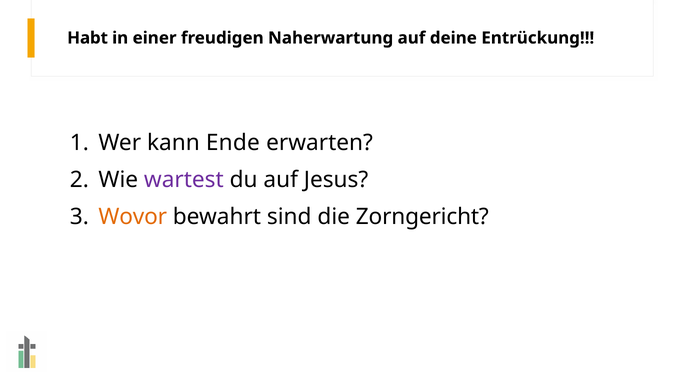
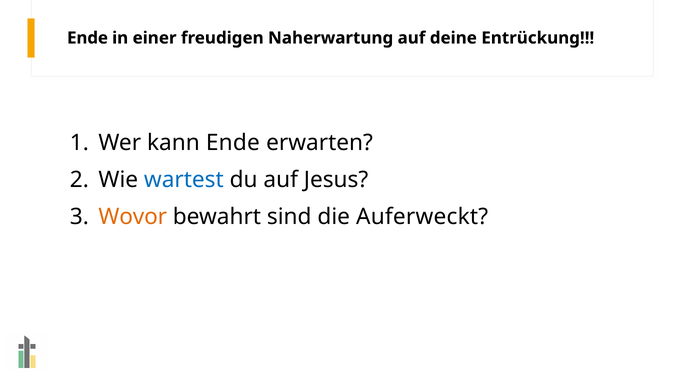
Habt at (88, 38): Habt -> Ende
wartest colour: purple -> blue
Zorngericht: Zorngericht -> Auferweckt
